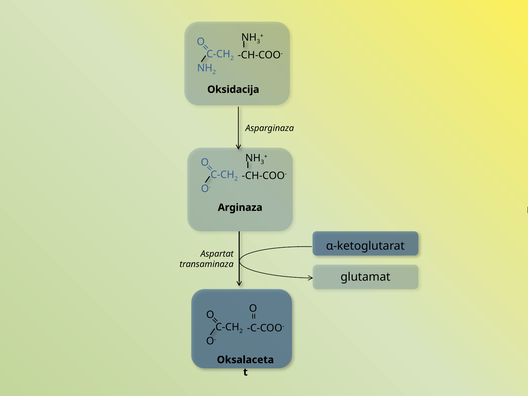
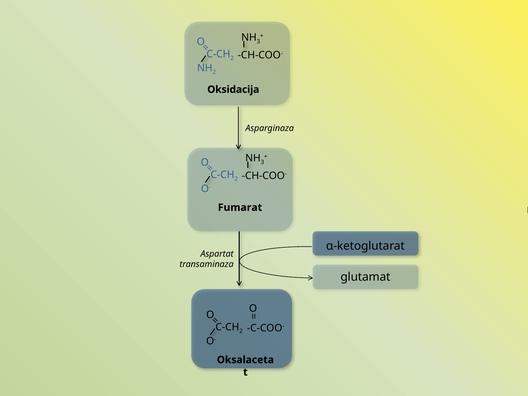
Arginaza: Arginaza -> Fumarat
